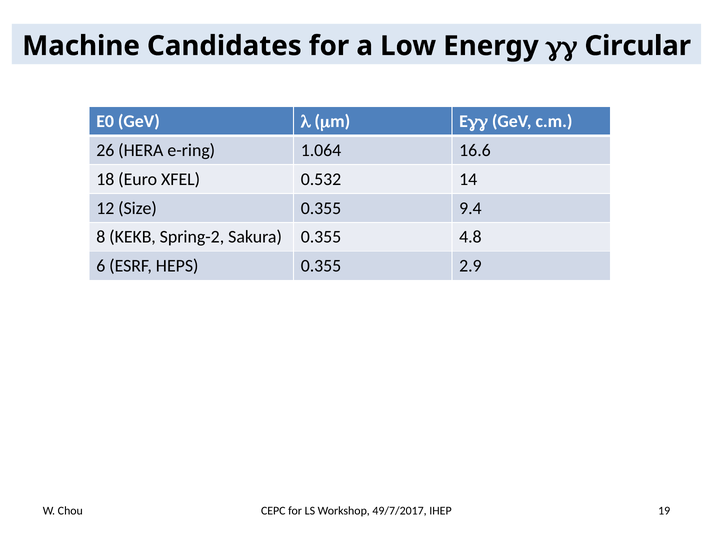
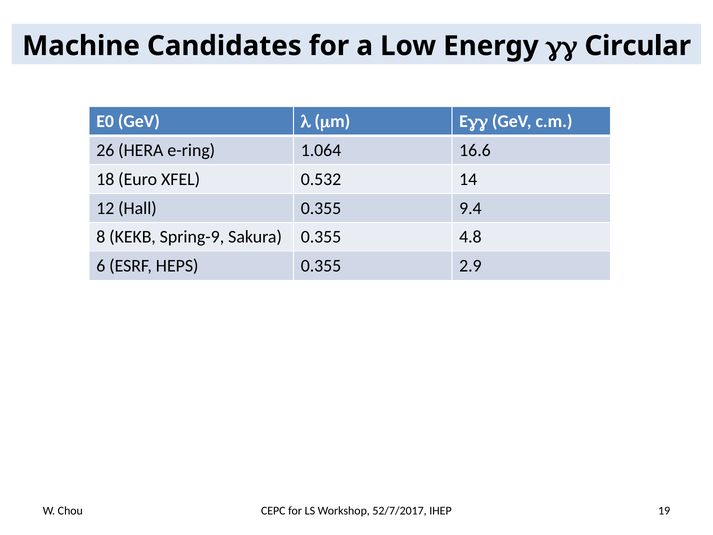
Size: Size -> Hall
Spring-2: Spring-2 -> Spring-9
49/7/2017: 49/7/2017 -> 52/7/2017
